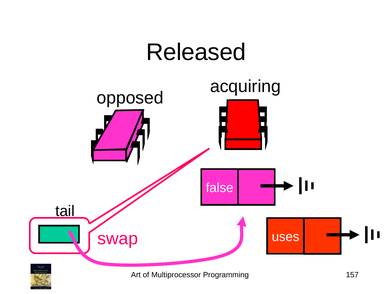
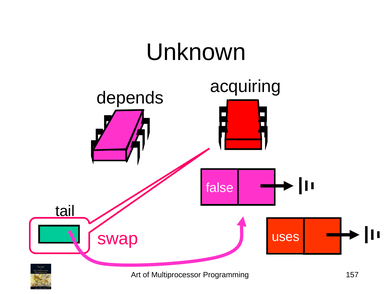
Released: Released -> Unknown
opposed: opposed -> depends
